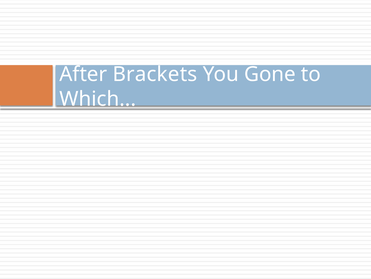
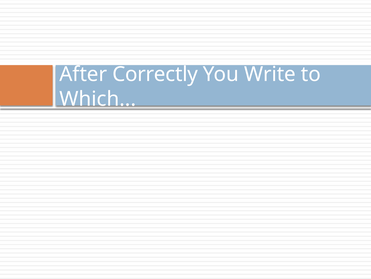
Brackets: Brackets -> Correctly
Gone: Gone -> Write
